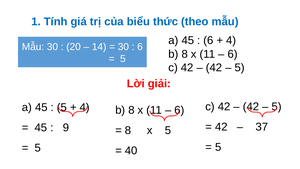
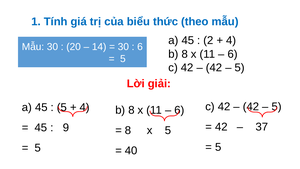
6 at (208, 40): 6 -> 2
